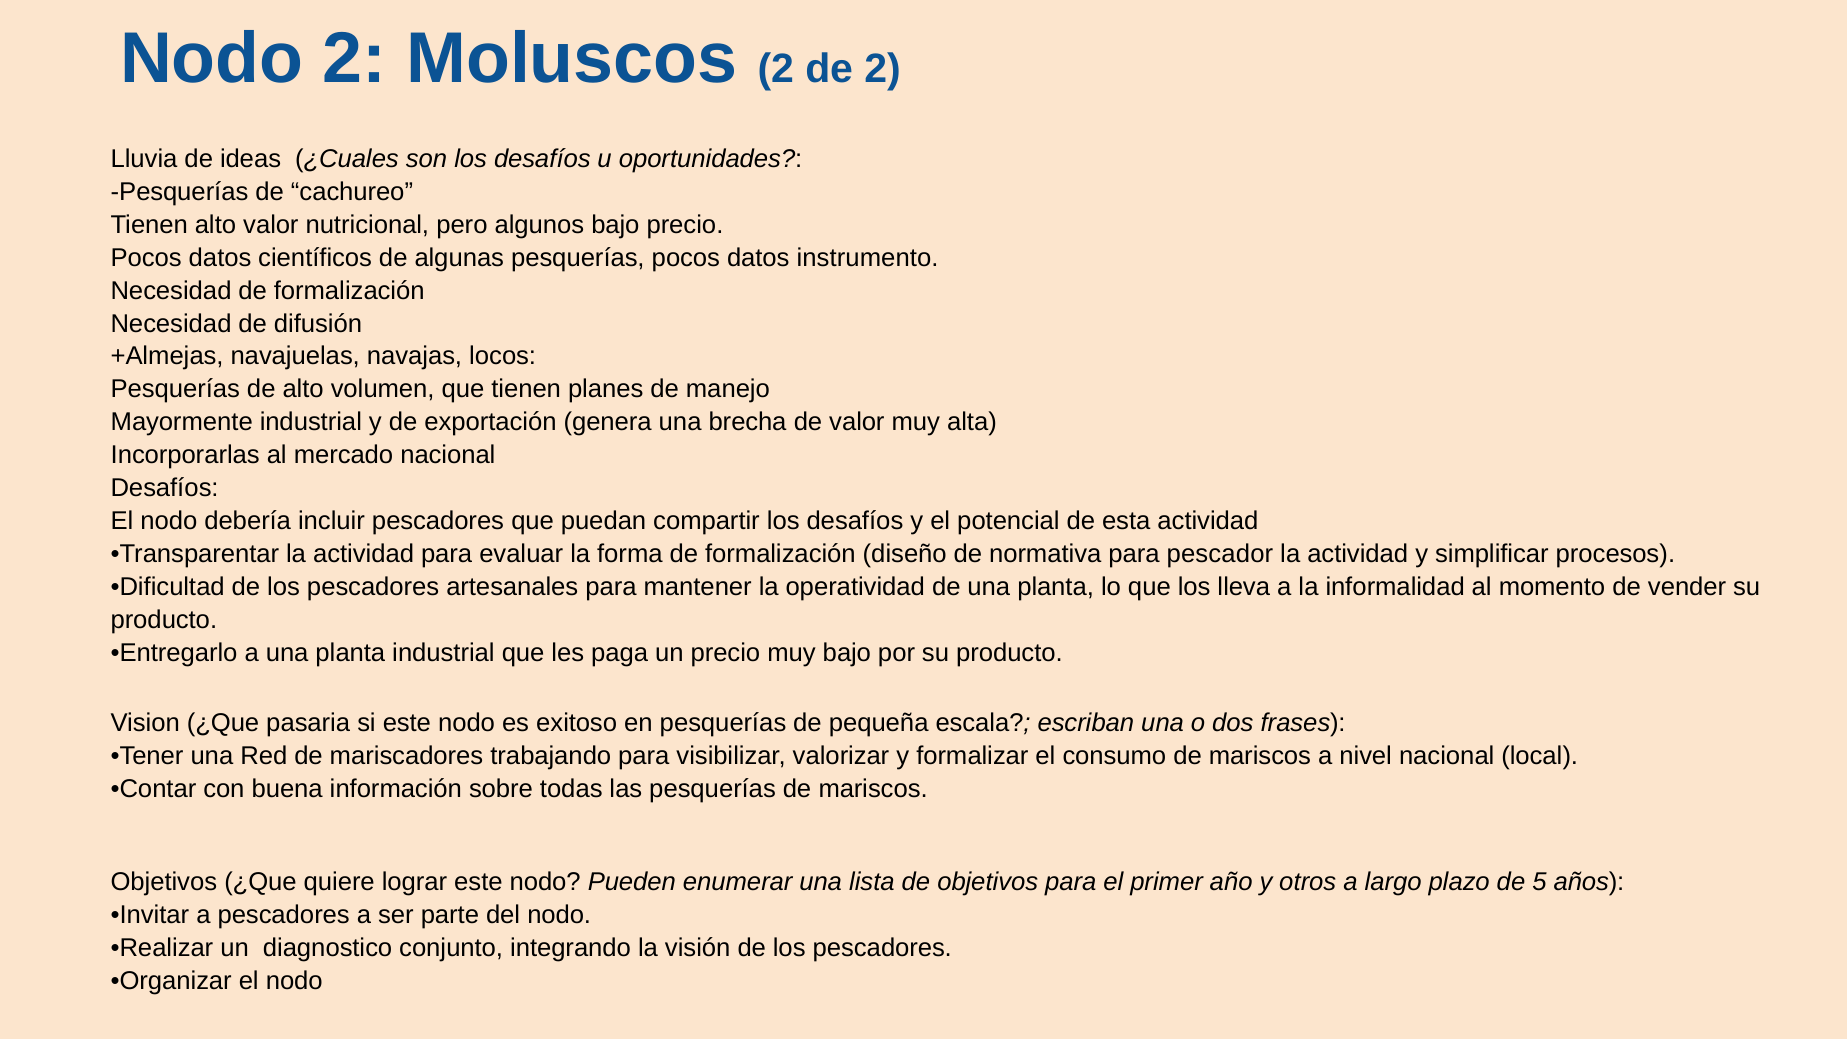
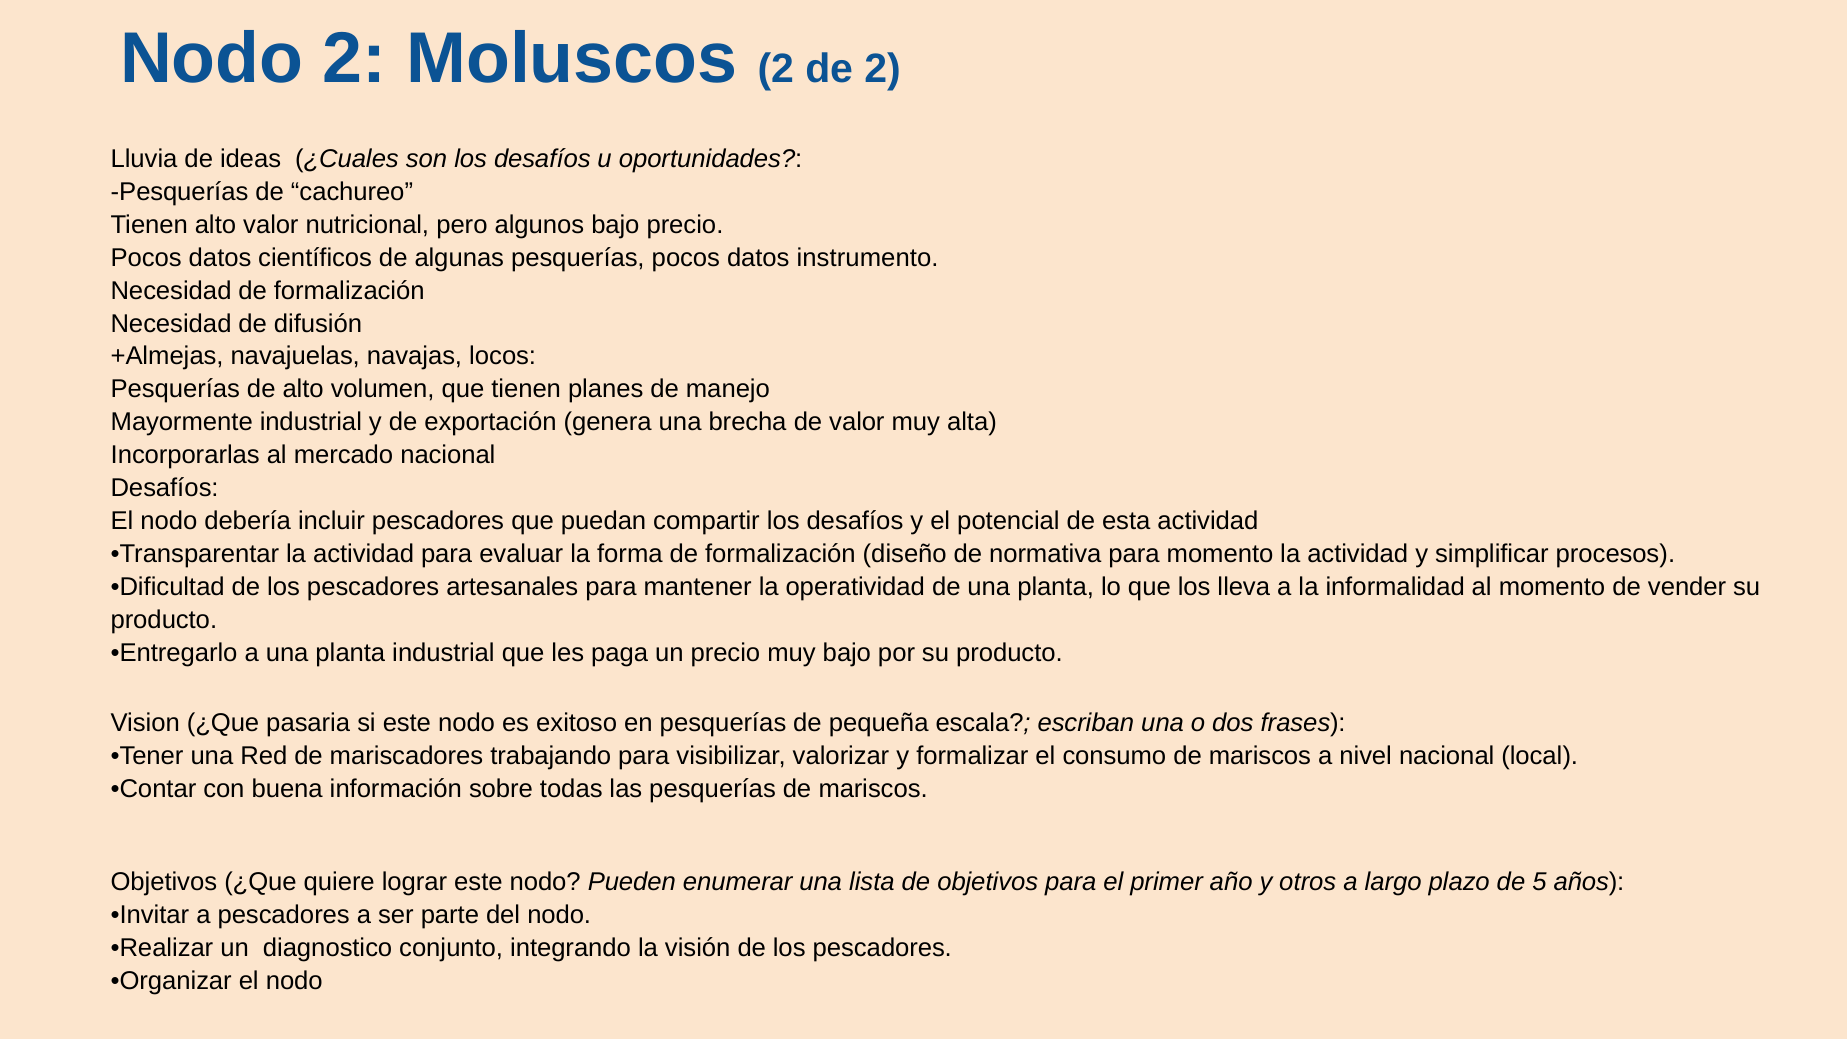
para pescador: pescador -> momento
